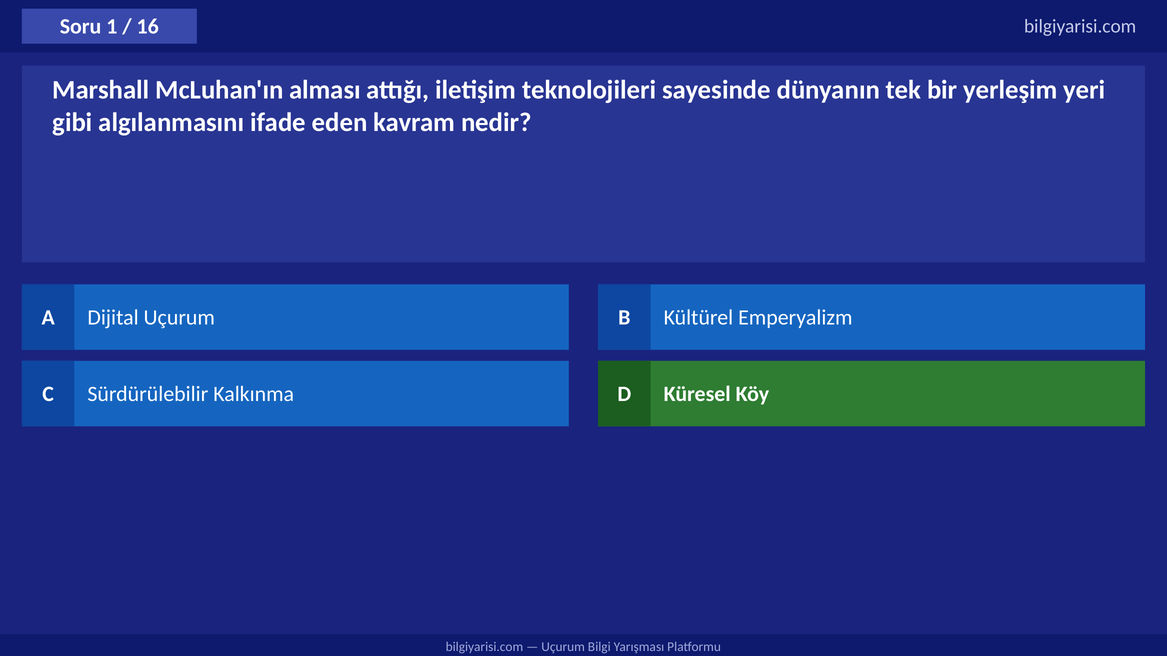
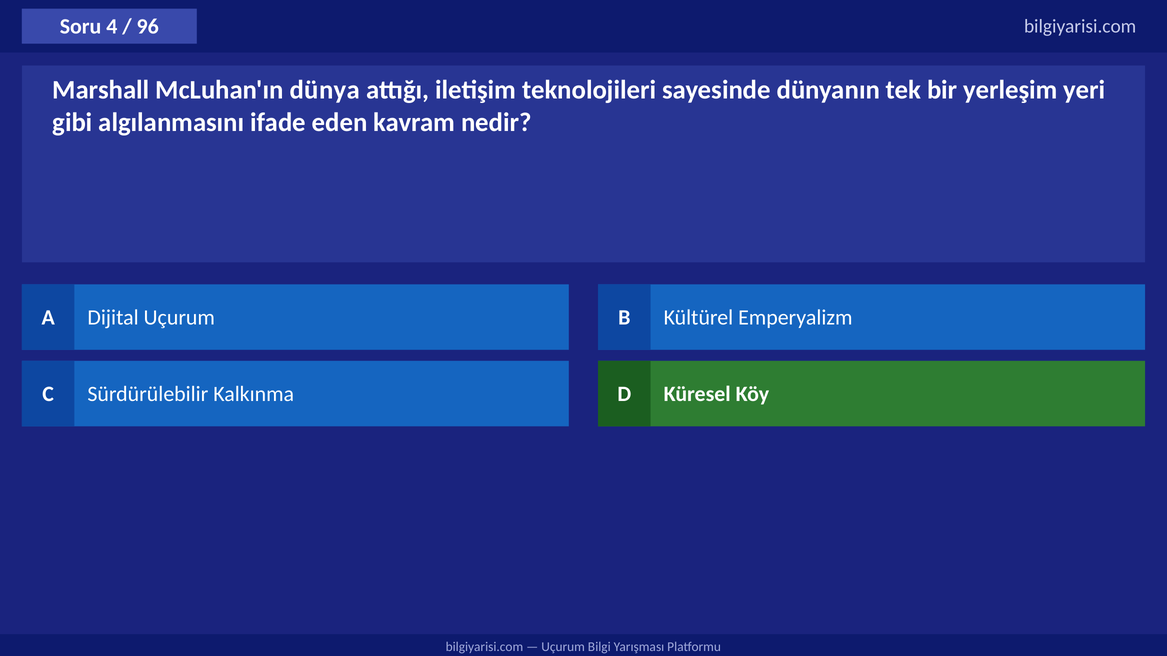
1: 1 -> 4
16: 16 -> 96
alması: alması -> dünya
